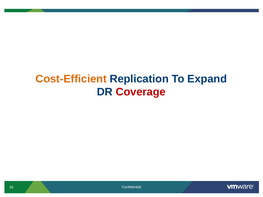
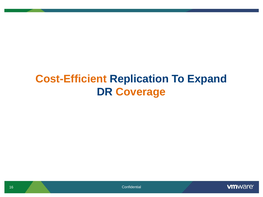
Coverage colour: red -> orange
